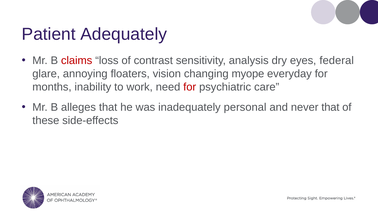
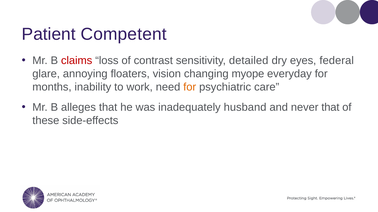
Adequately: Adequately -> Competent
analysis: analysis -> detailed
for at (190, 87) colour: red -> orange
personal: personal -> husband
